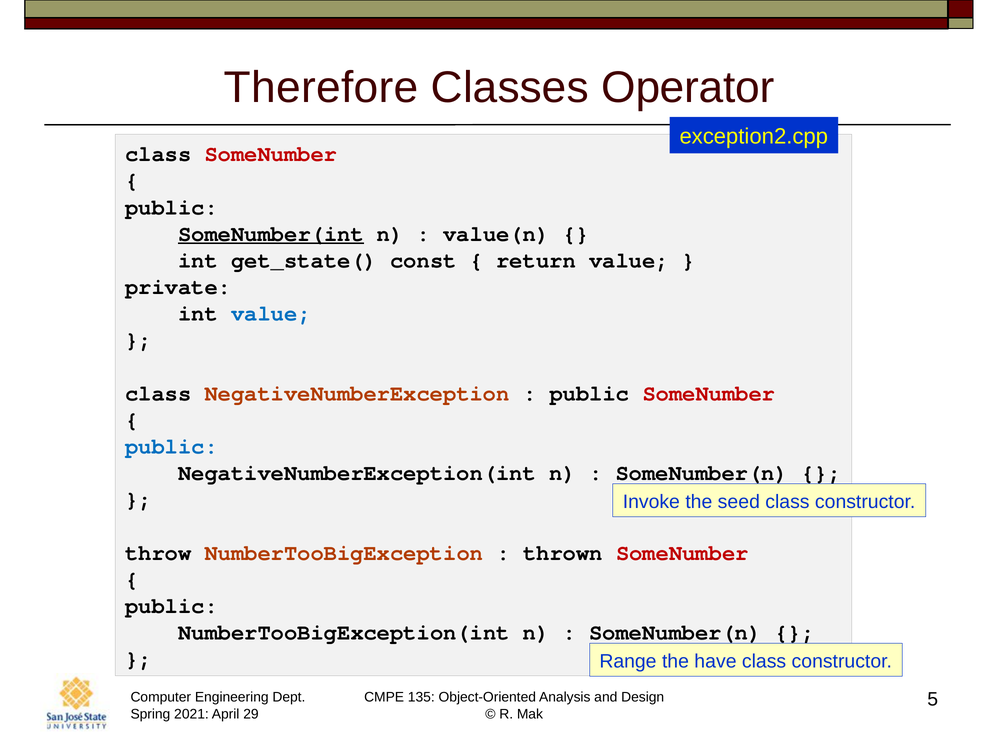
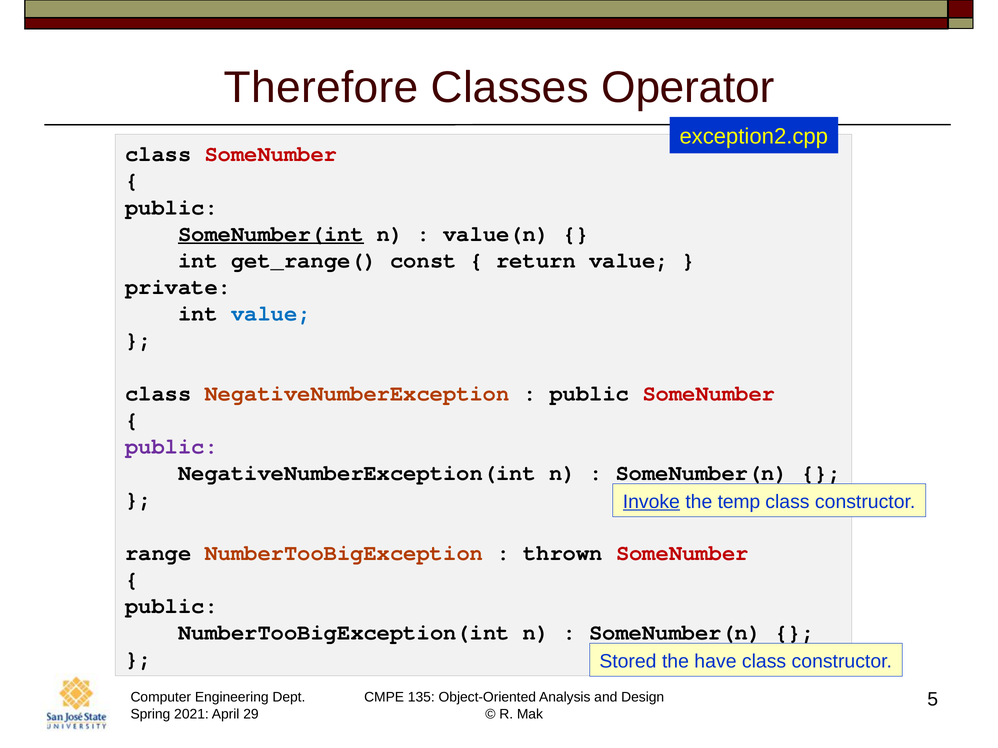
get_state(: get_state( -> get_range(
public at (172, 447) colour: blue -> purple
Invoke underline: none -> present
seed: seed -> temp
throw: throw -> range
Range: Range -> Stored
